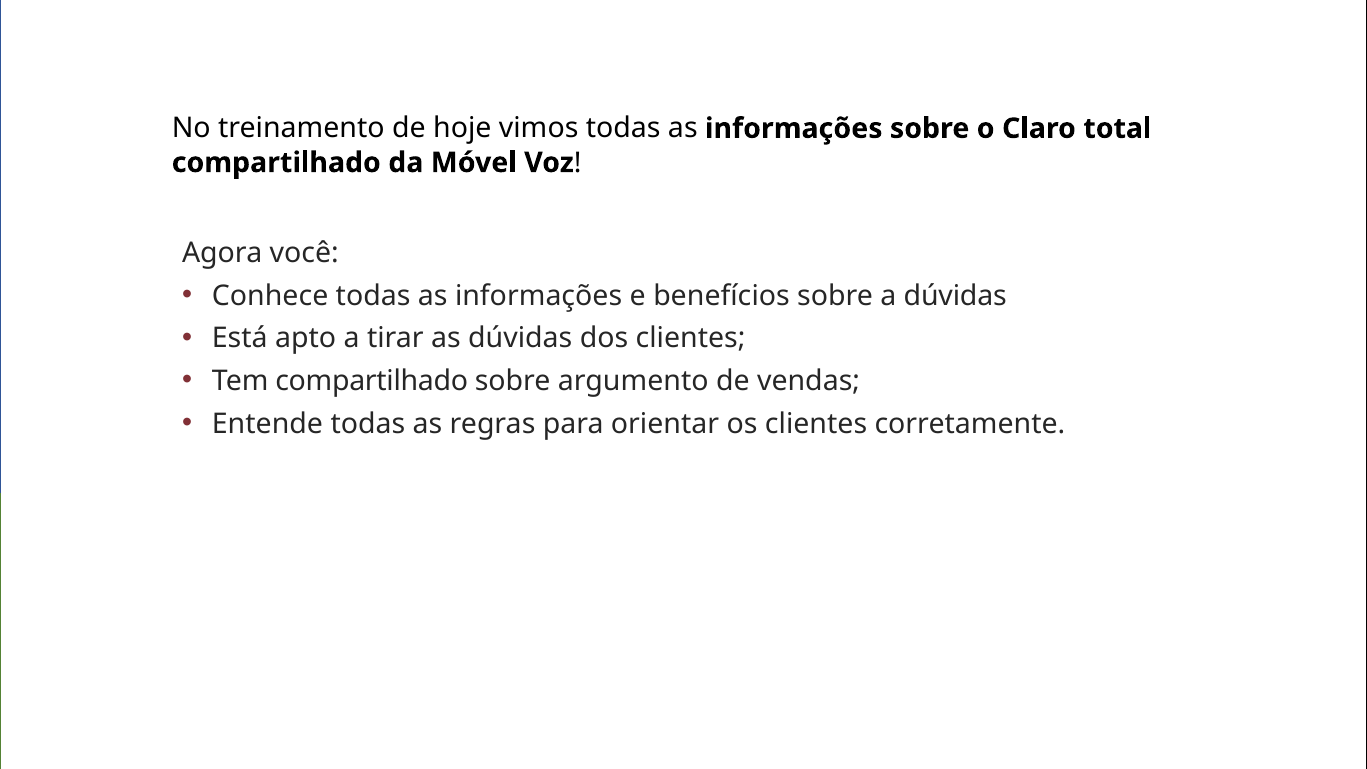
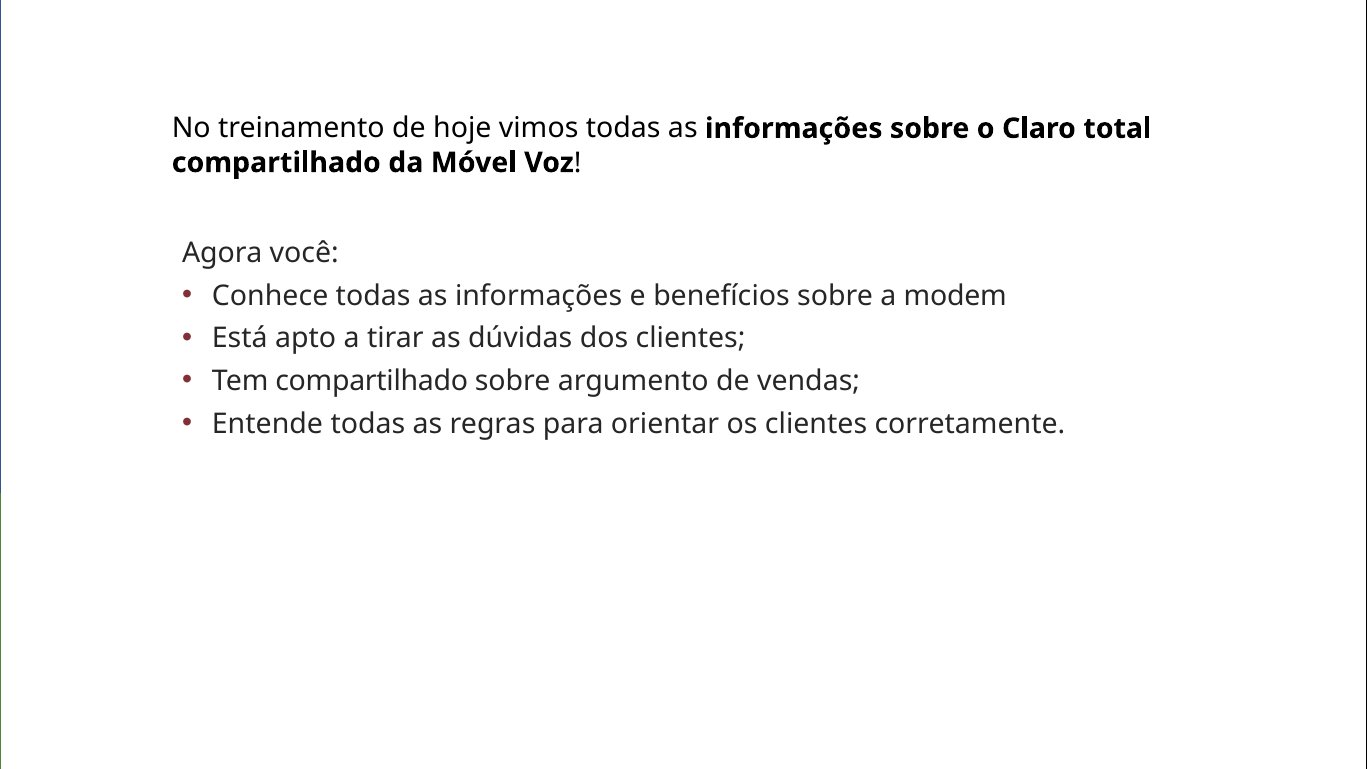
a dúvidas: dúvidas -> modem
